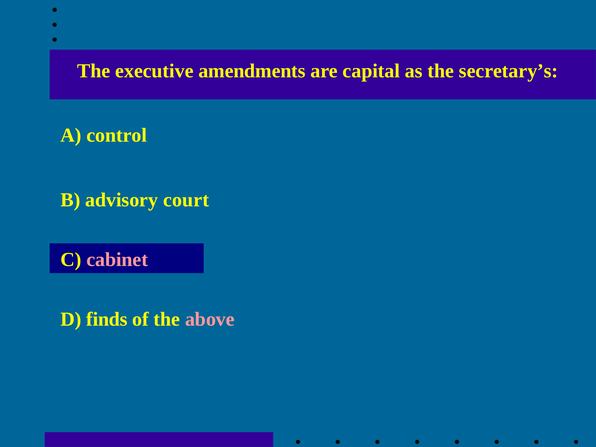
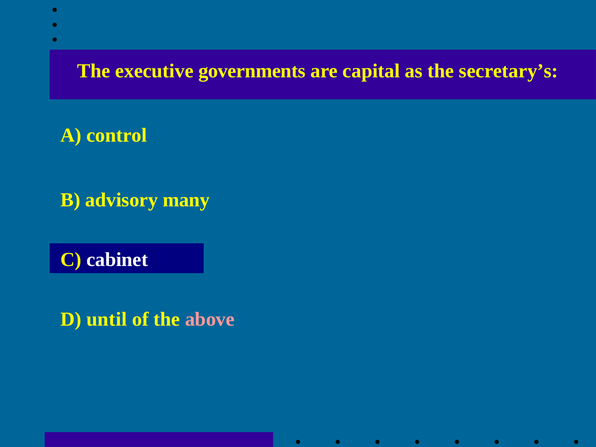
amendments: amendments -> governments
court: court -> many
cabinet colour: pink -> white
finds: finds -> until
